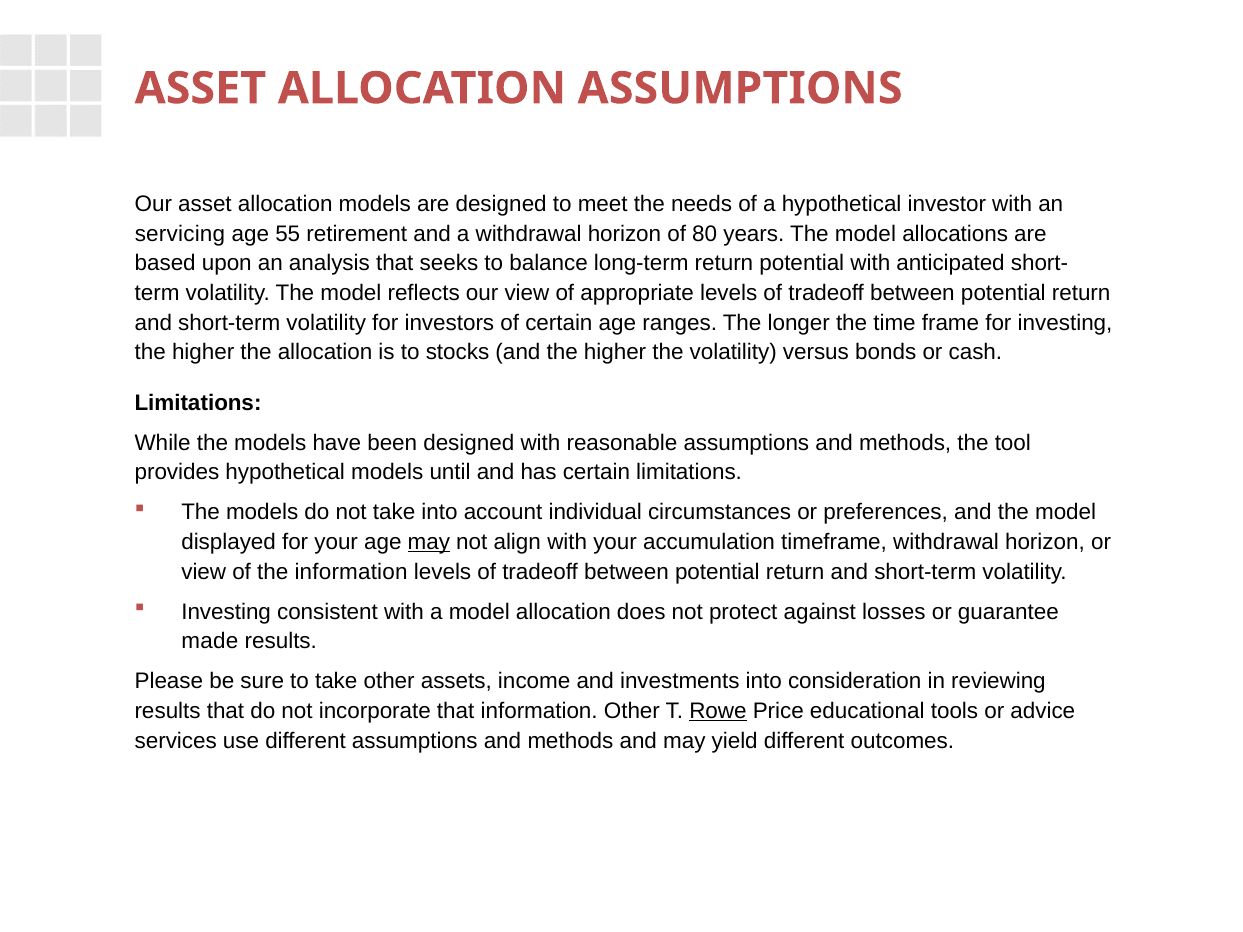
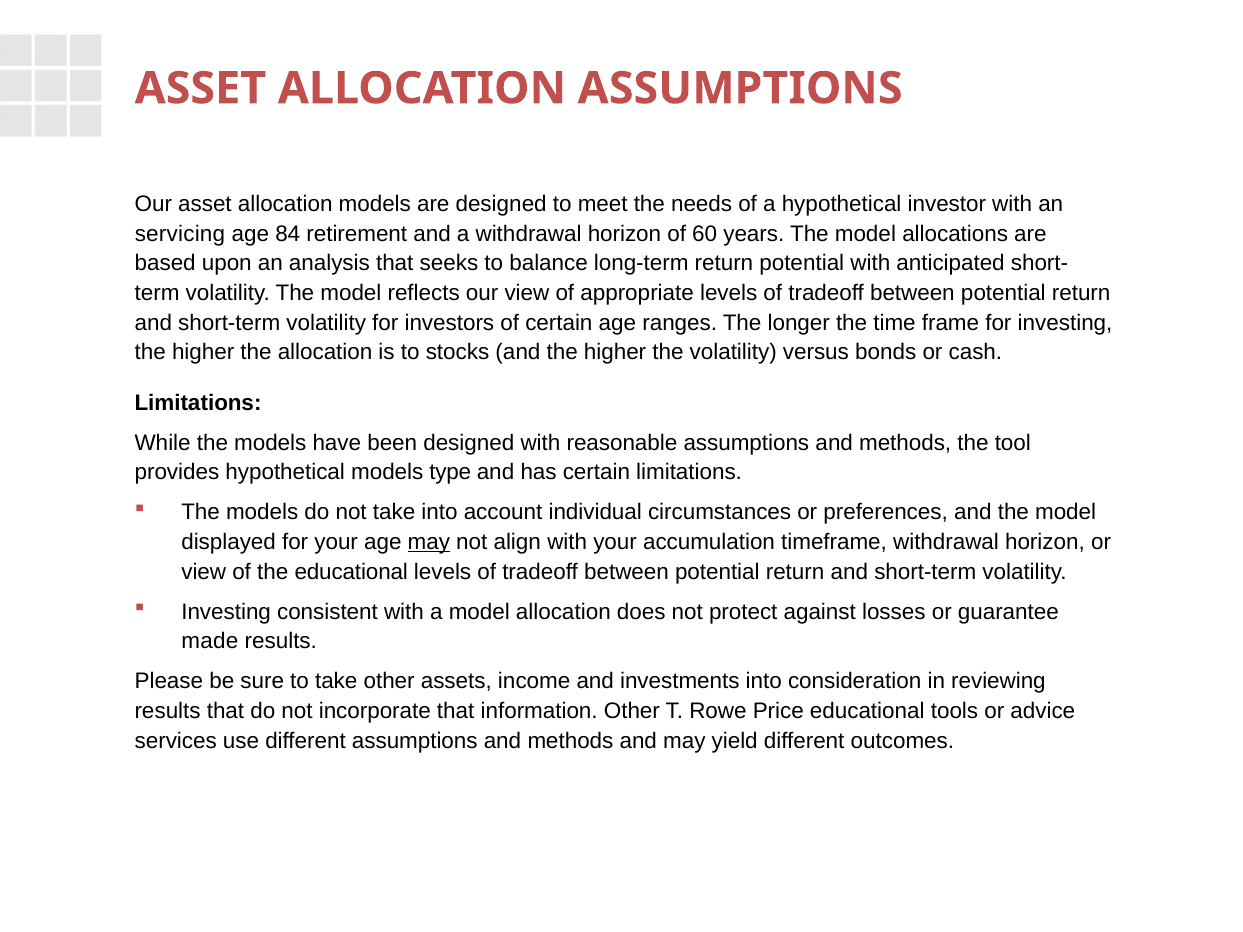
55: 55 -> 84
80: 80 -> 60
until: until -> type
the information: information -> educational
Rowe underline: present -> none
